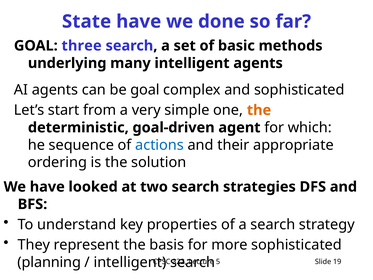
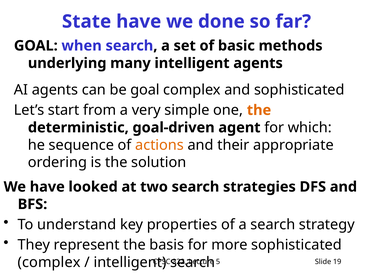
three: three -> when
actions colour: blue -> orange
planning at (49, 262): planning -> complex
